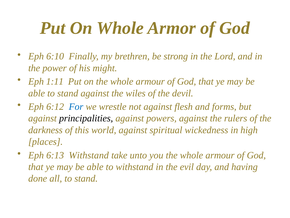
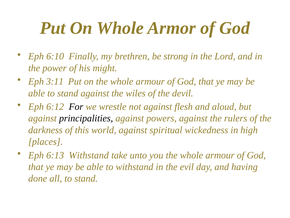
1:11: 1:11 -> 3:11
For colour: blue -> black
forms: forms -> aloud
